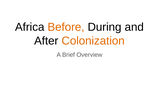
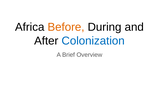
Colonization colour: orange -> blue
